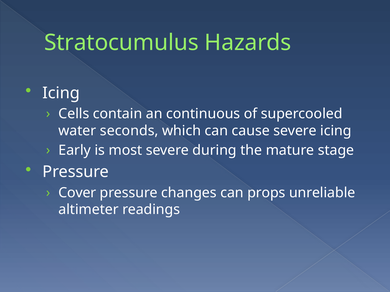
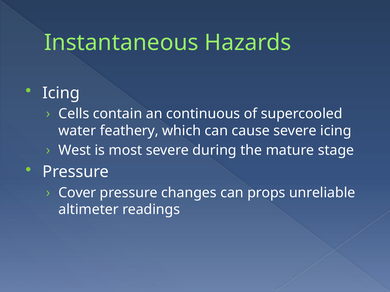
Stratocumulus: Stratocumulus -> Instantaneous
seconds: seconds -> feathery
Early: Early -> West
